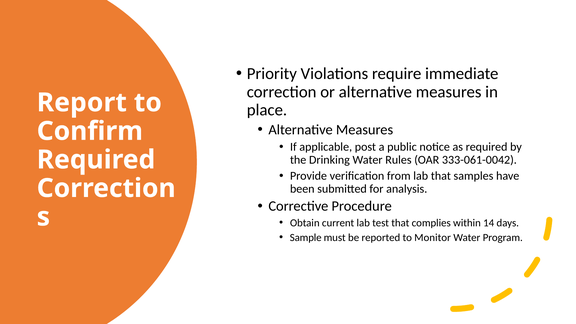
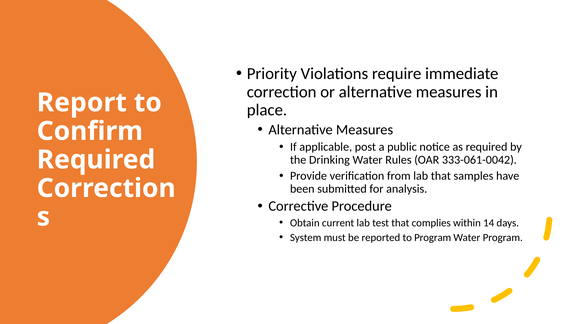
Sample: Sample -> System
to Monitor: Monitor -> Program
